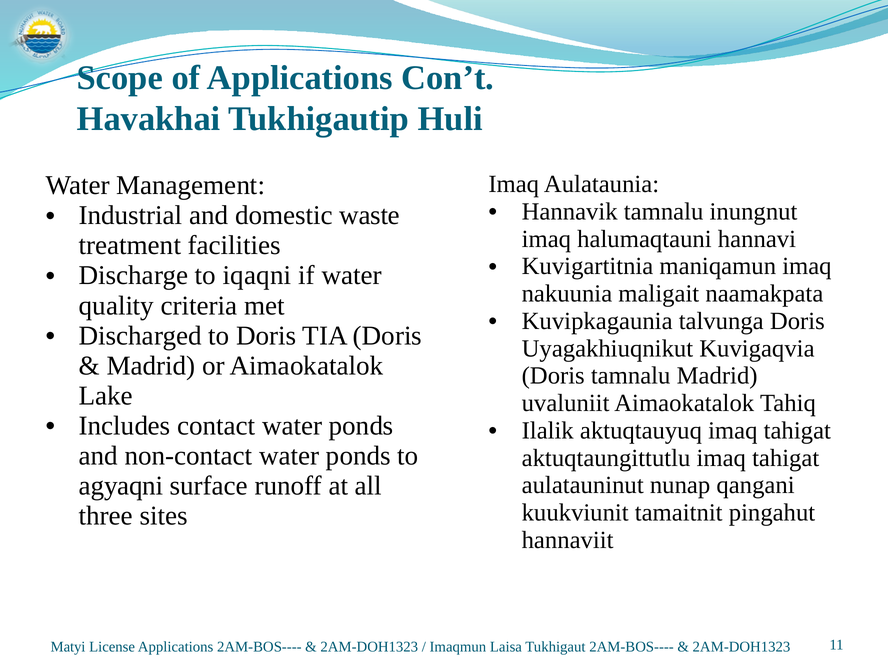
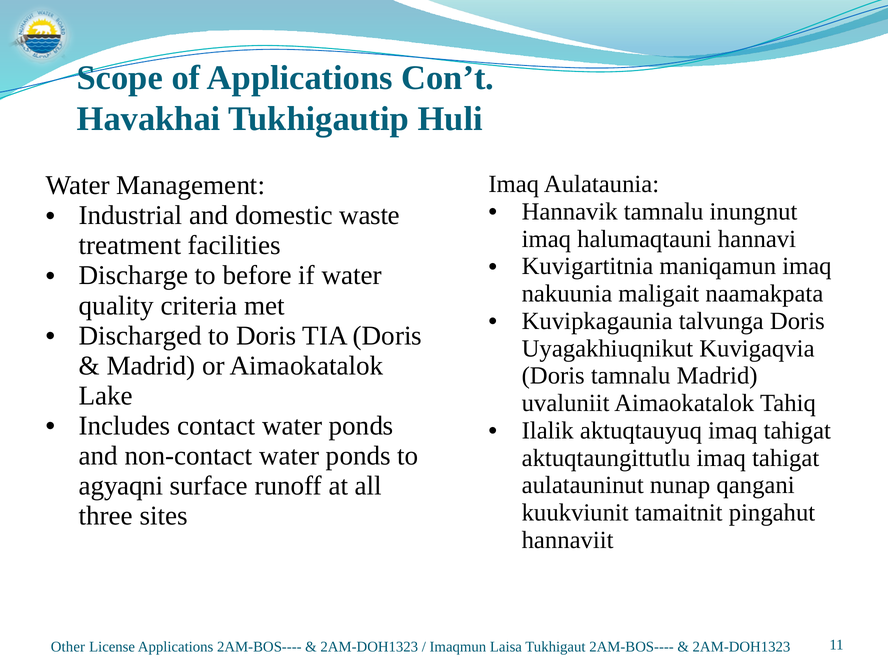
iqaqni: iqaqni -> before
Matyi: Matyi -> Other
